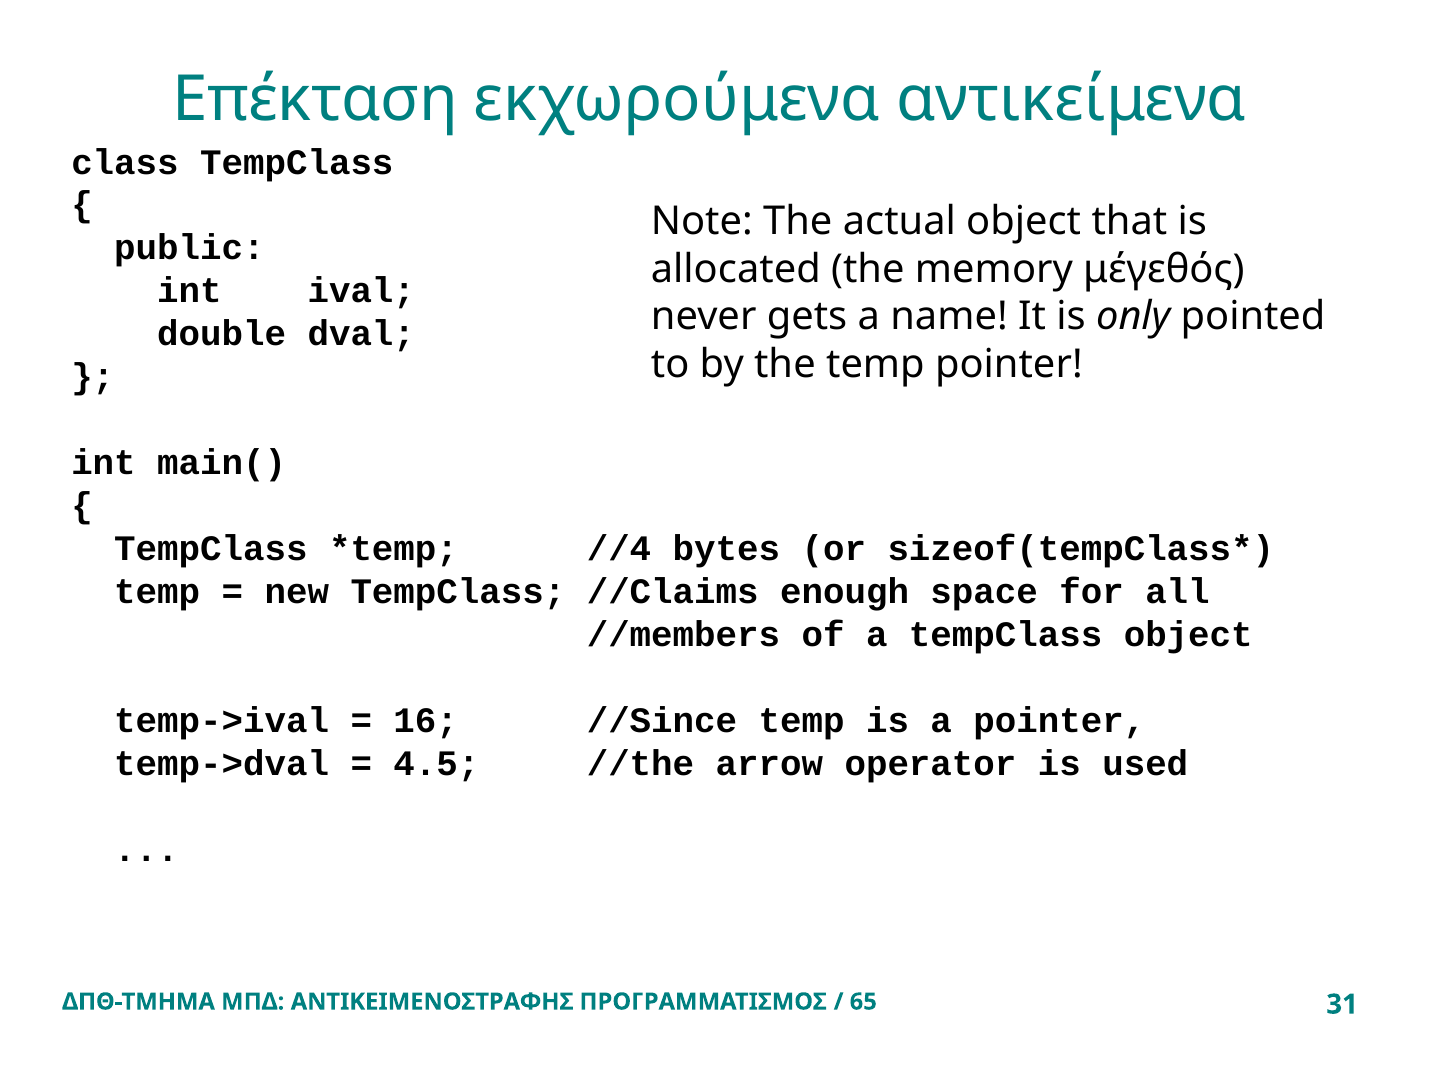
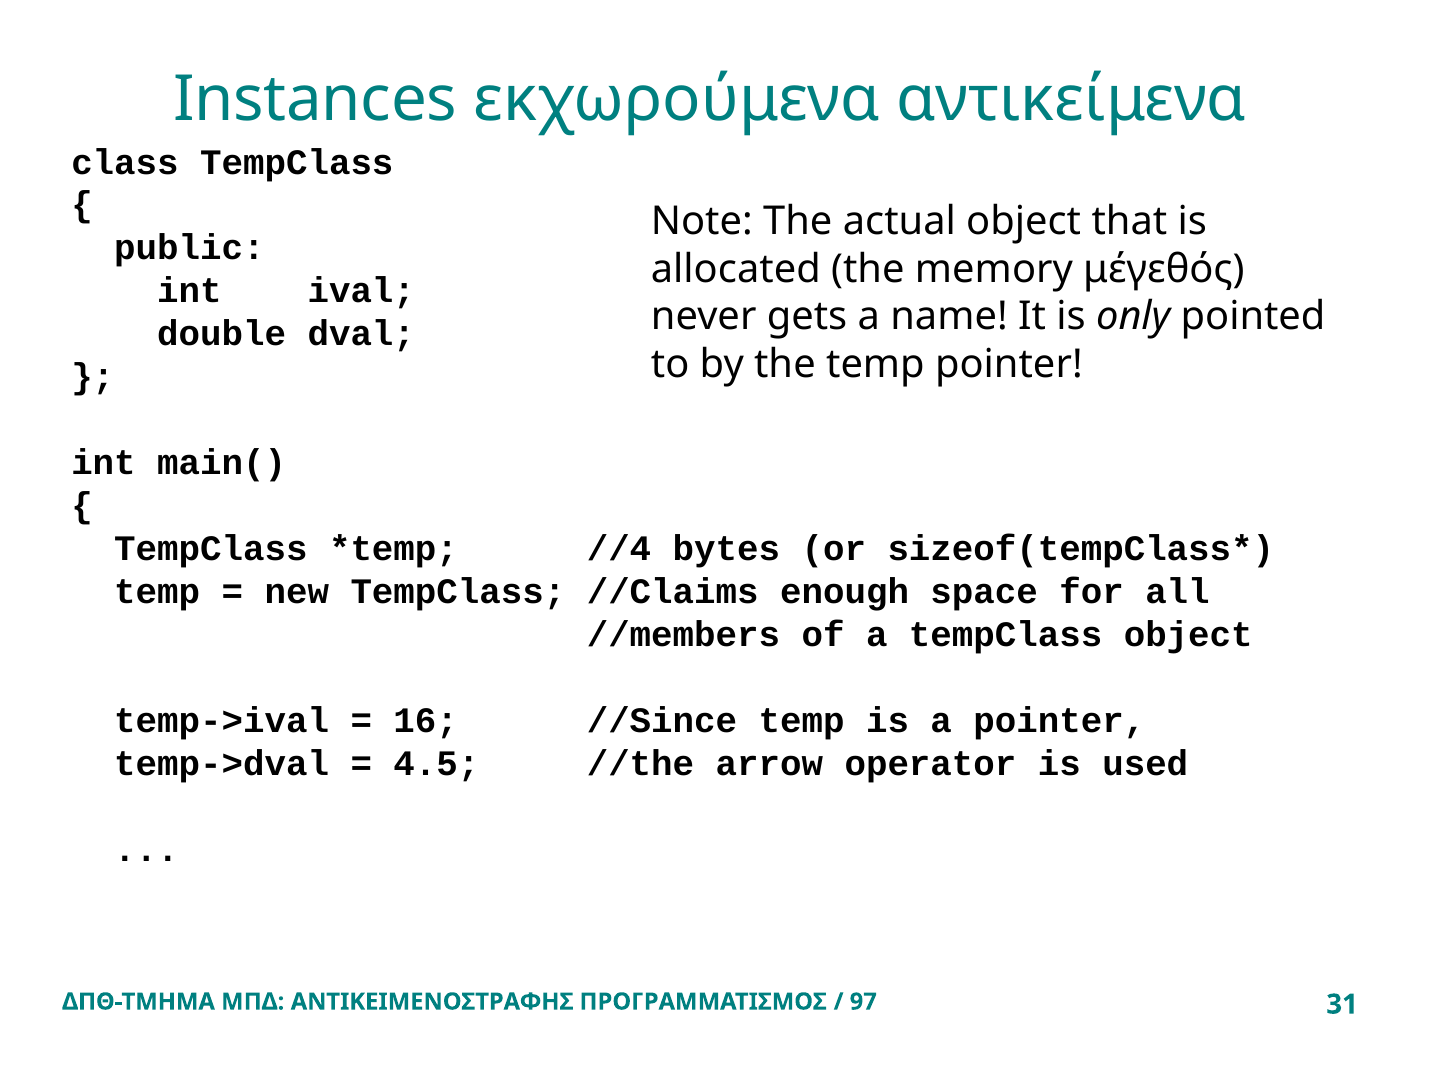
Επέκταση: Επέκταση -> Instances
65: 65 -> 97
